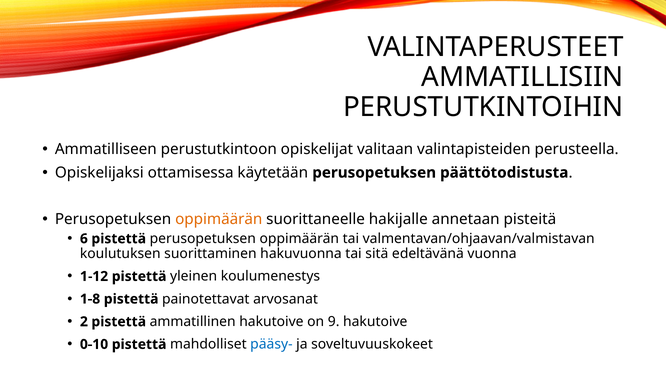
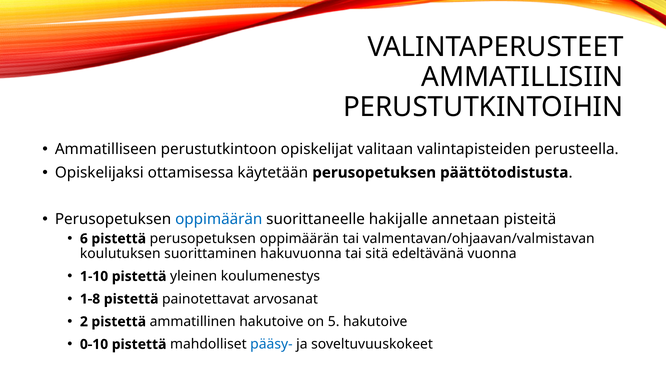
oppimäärän at (219, 219) colour: orange -> blue
1-12: 1-12 -> 1-10
9: 9 -> 5
